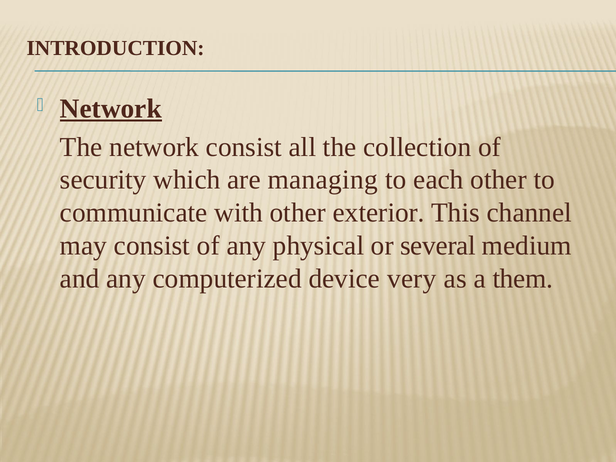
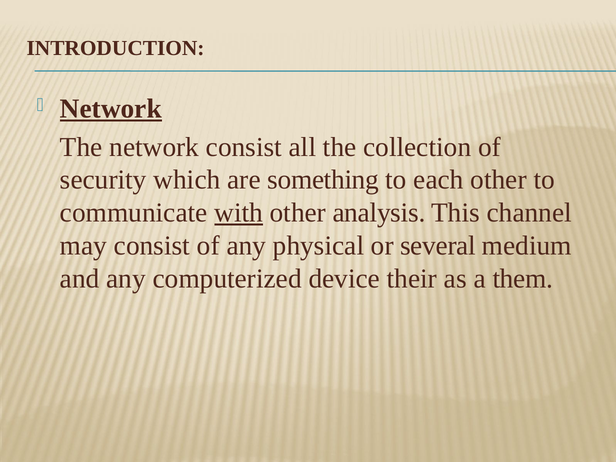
managing: managing -> something
with underline: none -> present
exterior: exterior -> analysis
very: very -> their
